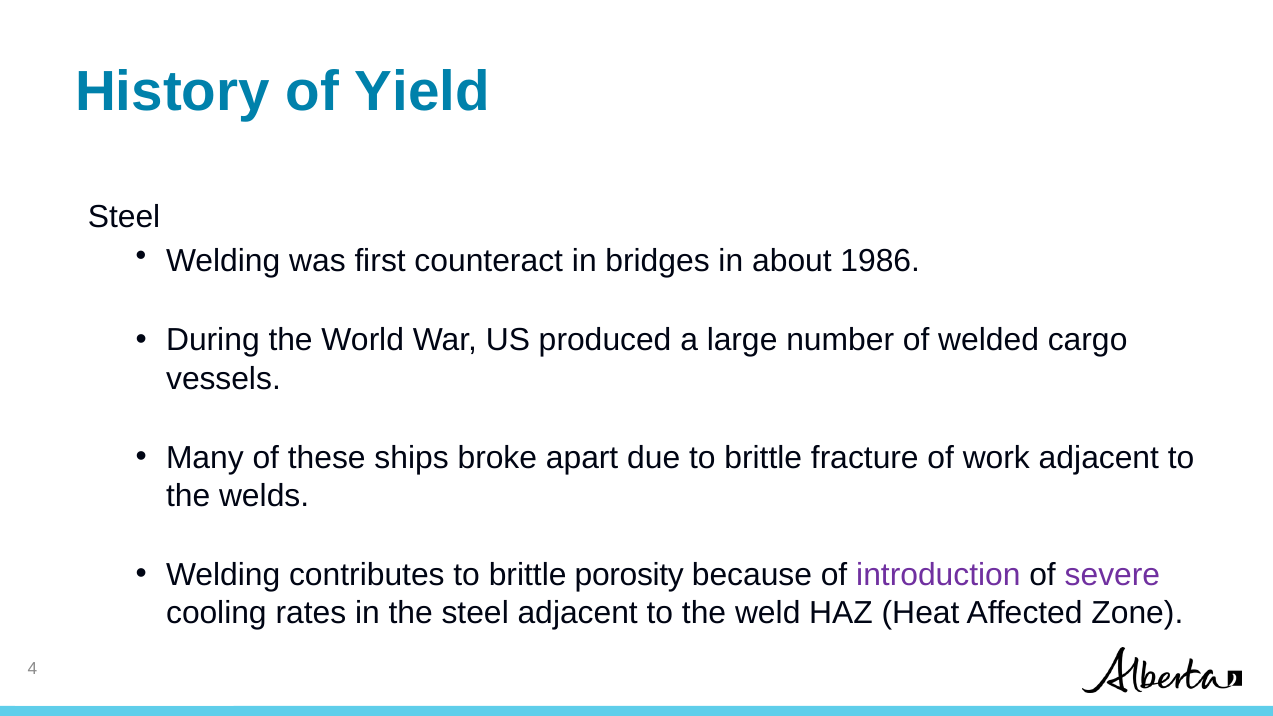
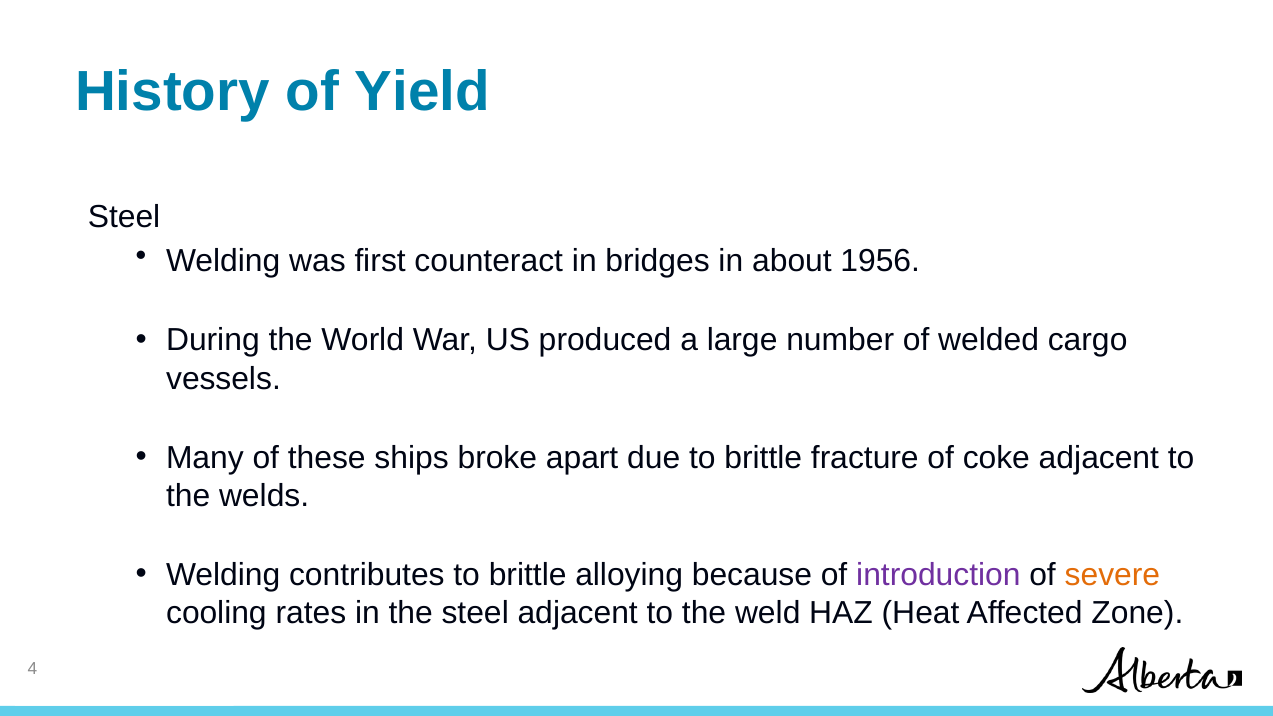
1986: 1986 -> 1956
work: work -> coke
porosity: porosity -> alloying
severe colour: purple -> orange
